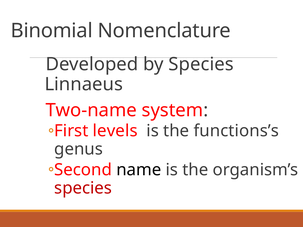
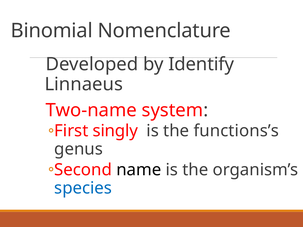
by Species: Species -> Identify
levels: levels -> singly
species at (83, 188) colour: red -> blue
